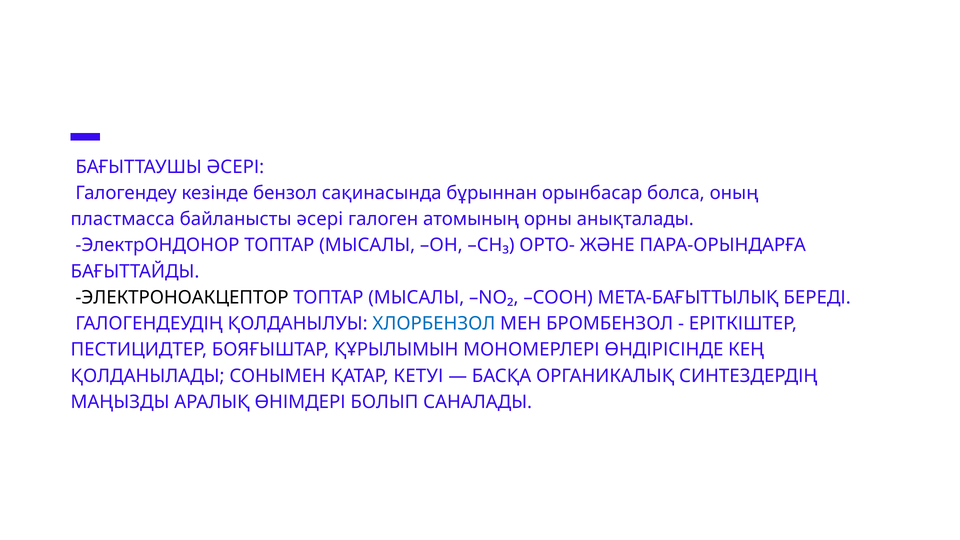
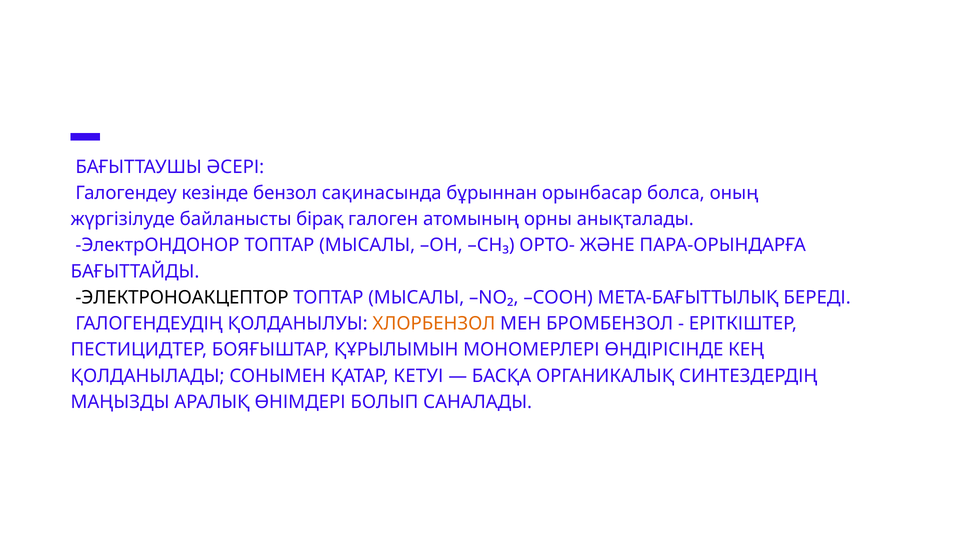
пластмасса: пластмасса -> жүргізілуде
байланысты әсері: әсері -> бірақ
ХЛОРБЕНЗОЛ colour: blue -> orange
